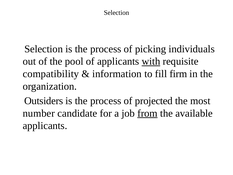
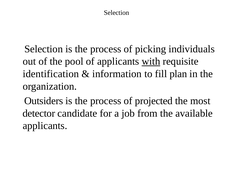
compatibility: compatibility -> identification
firm: firm -> plan
number: number -> detector
from underline: present -> none
